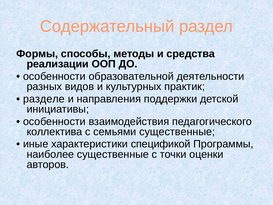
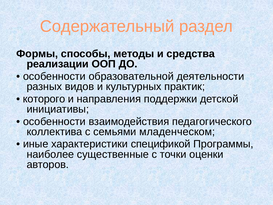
разделе: разделе -> которого
семьями существенные: существенные -> младенческом
